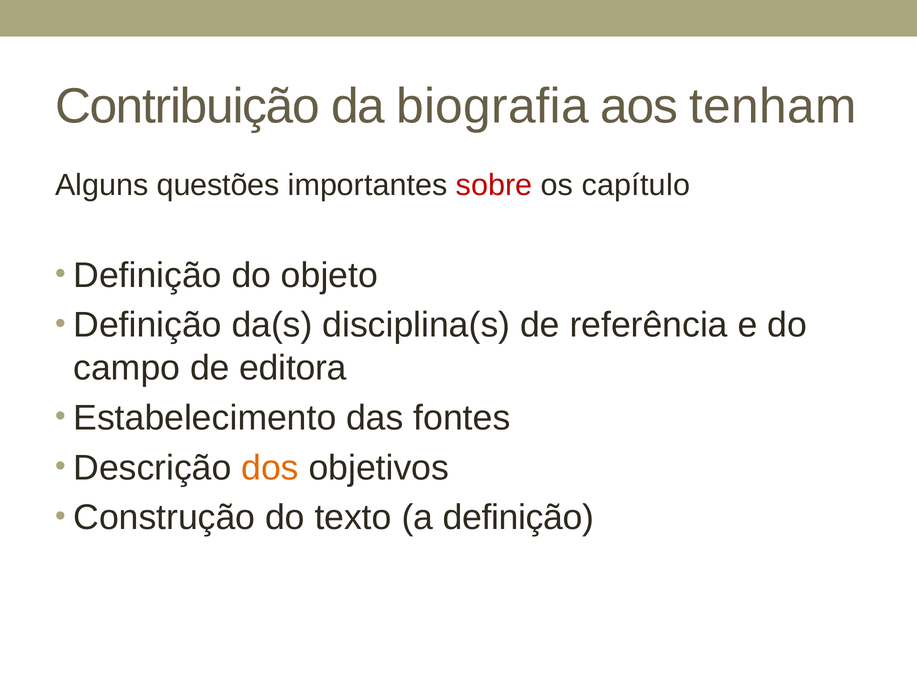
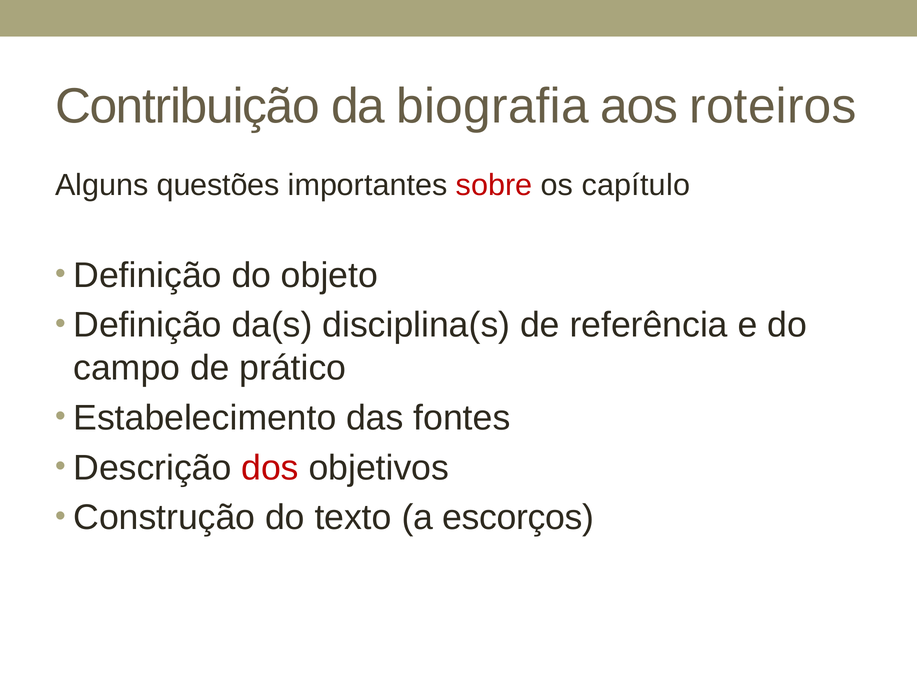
tenham: tenham -> roteiros
editora: editora -> prático
dos colour: orange -> red
a definição: definição -> escorços
